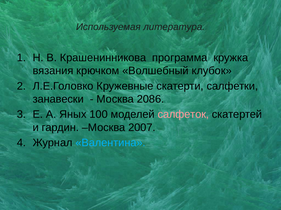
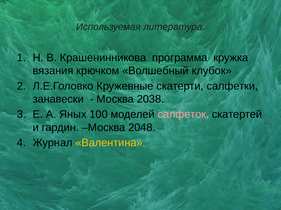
2086: 2086 -> 2038
2007: 2007 -> 2048
Валентина colour: light blue -> yellow
